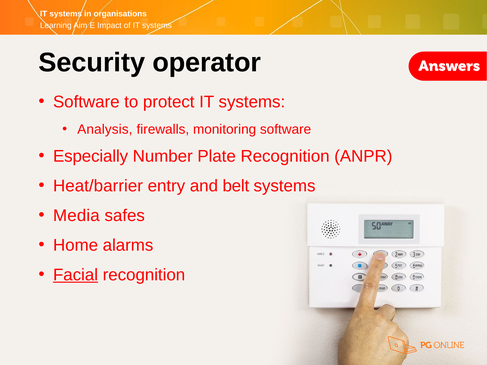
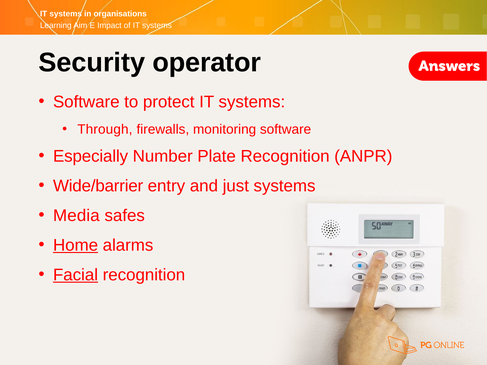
Analysis: Analysis -> Through
Heat/barrier: Heat/barrier -> Wide/barrier
belt: belt -> just
Home underline: none -> present
